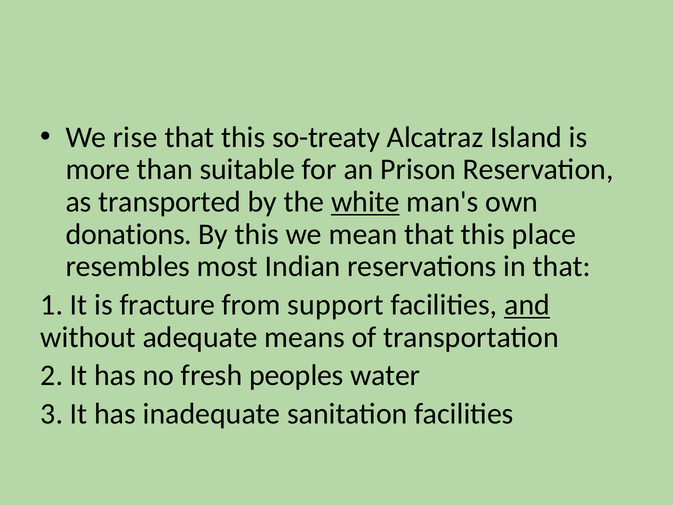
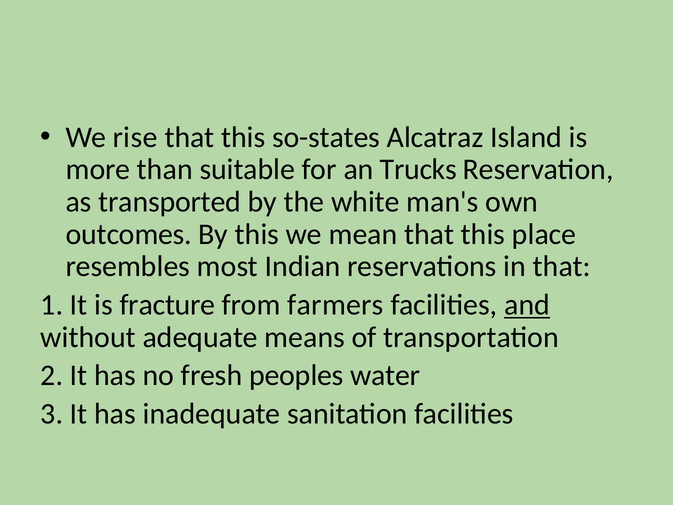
so-treaty: so-treaty -> so-states
Prison: Prison -> Trucks
white underline: present -> none
donations: donations -> outcomes
support: support -> farmers
